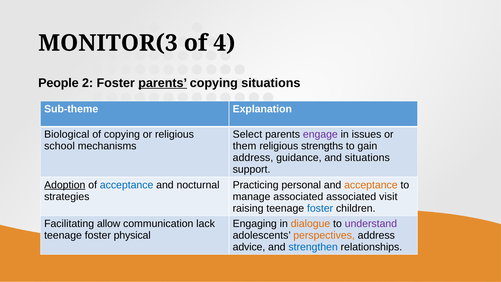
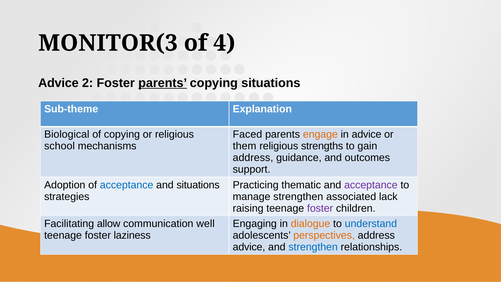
People at (58, 83): People -> Advice
Select: Select -> Faced
engage colour: purple -> orange
in issues: issues -> advice
and situations: situations -> outcomes
Adoption underline: present -> none
and nocturnal: nocturnal -> situations
personal: personal -> thematic
acceptance at (371, 185) colour: orange -> purple
manage associated: associated -> strengthen
visit: visit -> lack
foster at (320, 208) colour: blue -> purple
lack: lack -> well
understand colour: purple -> blue
physical: physical -> laziness
